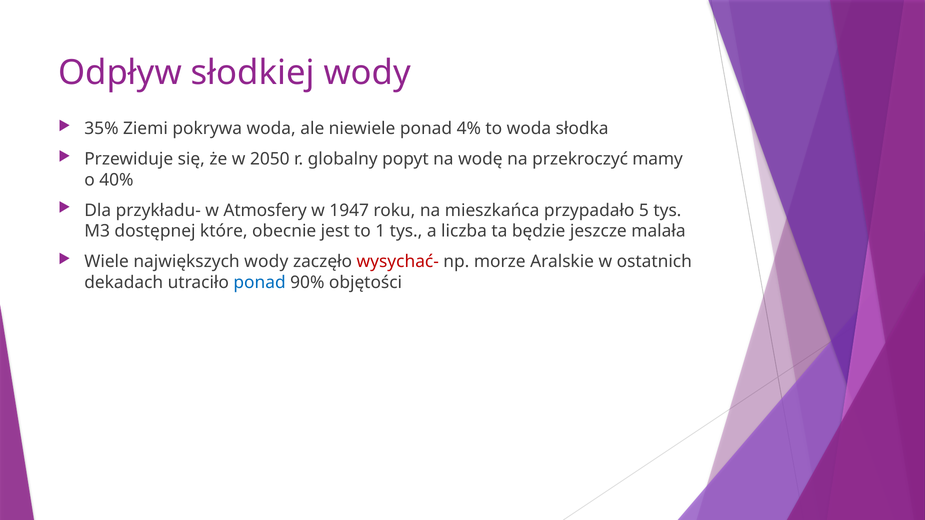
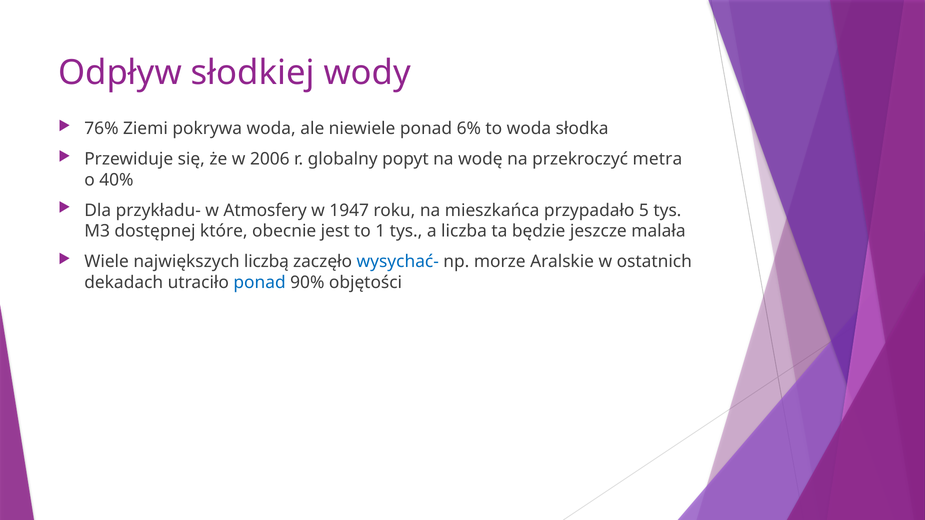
35%: 35% -> 76%
4%: 4% -> 6%
2050: 2050 -> 2006
mamy: mamy -> metra
największych wody: wody -> liczbą
wysychać- colour: red -> blue
